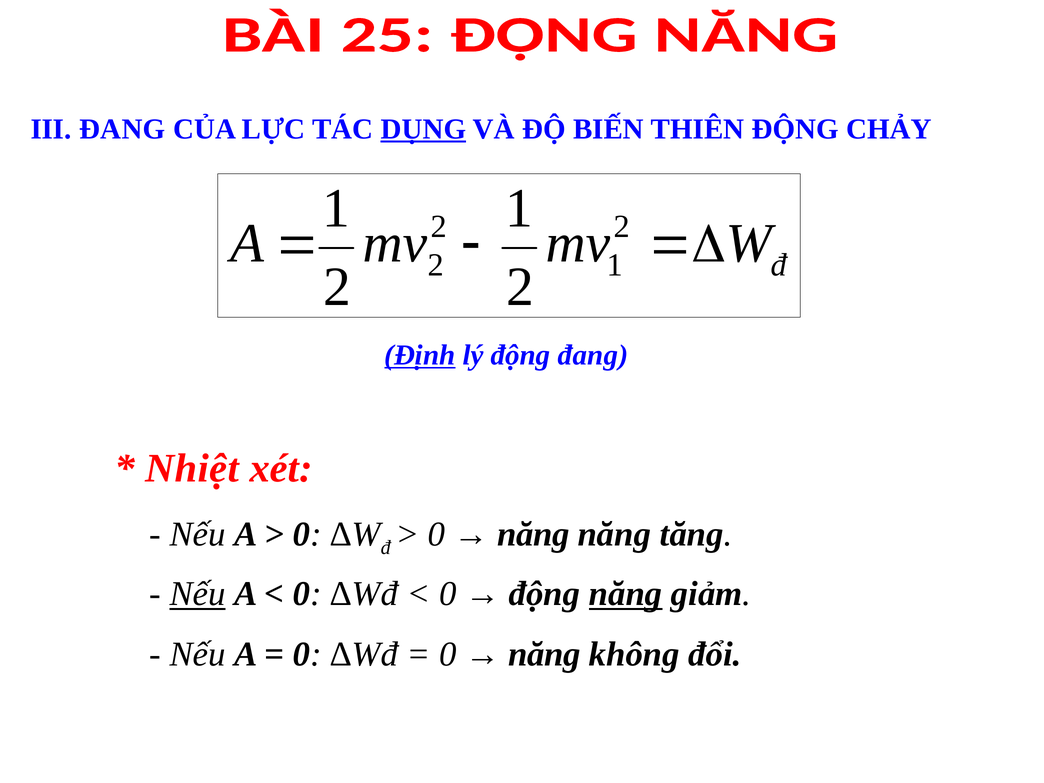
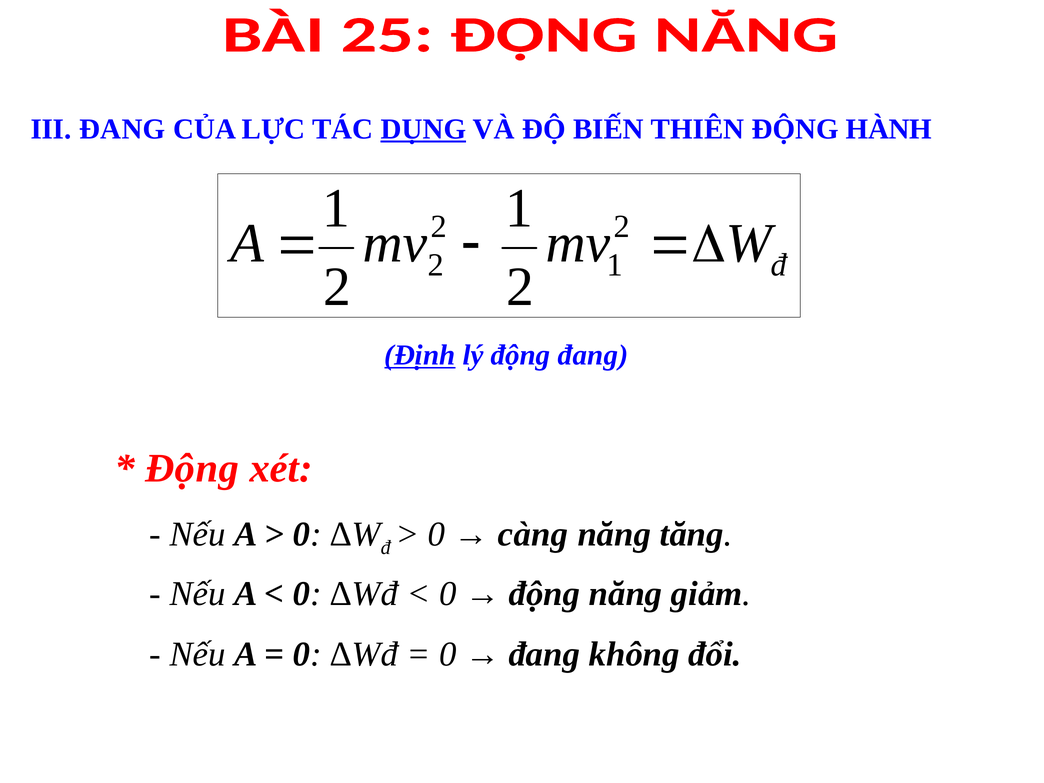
CHẢY: CHẢY -> HÀNH
Nhiệt at (192, 468): Nhiệt -> Động
năng at (533, 534): năng -> càng
Nếu at (198, 594) underline: present -> none
năng at (626, 594) underline: present -> none
năng at (545, 654): năng -> đang
